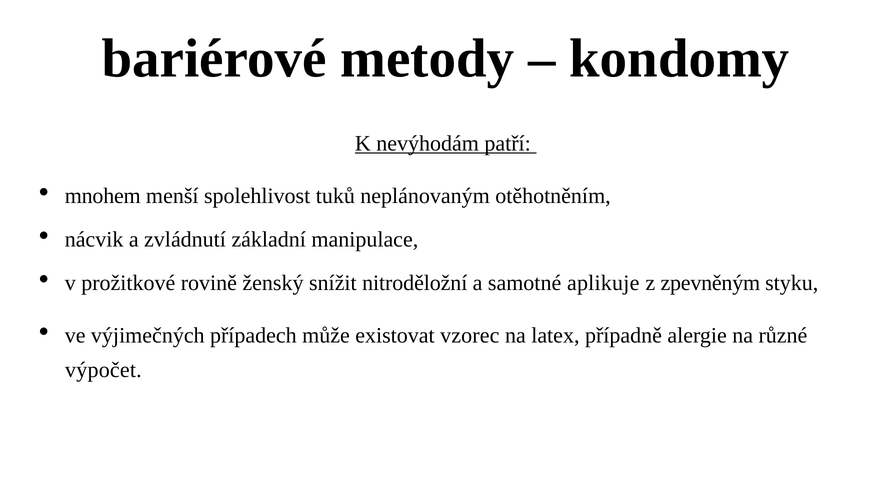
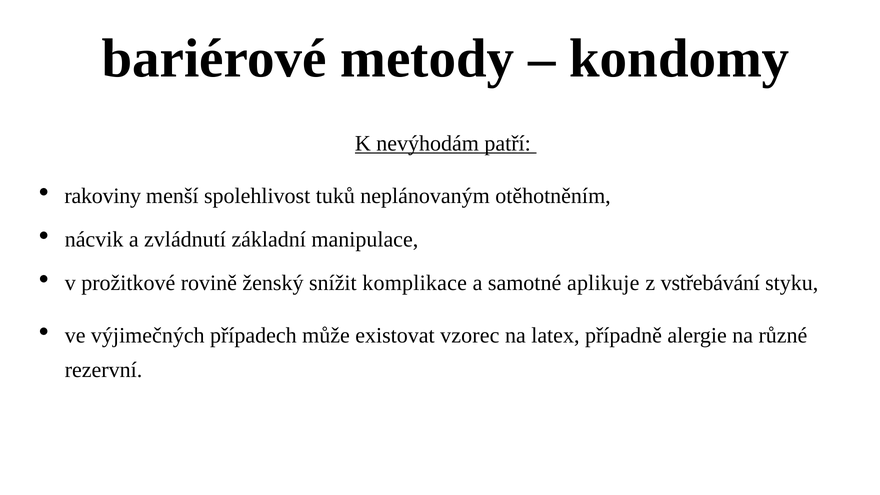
mnohem: mnohem -> rakoviny
nitroděložní: nitroděložní -> komplikace
zpevněným: zpevněným -> vstřebávání
výpočet: výpočet -> rezervní
